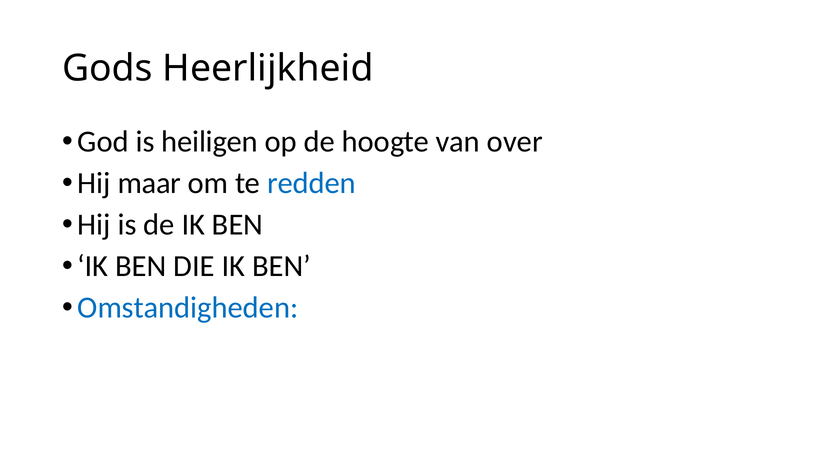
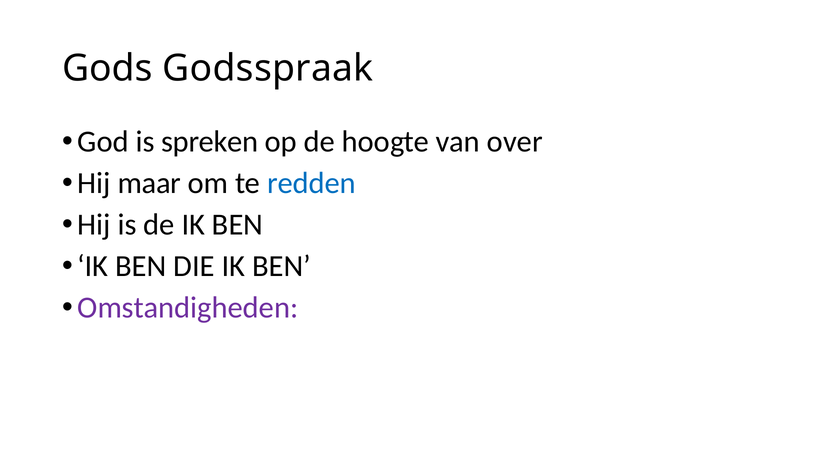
Heerlijkheid: Heerlijkheid -> Godsspraak
heiligen: heiligen -> spreken
Omstandigheden colour: blue -> purple
